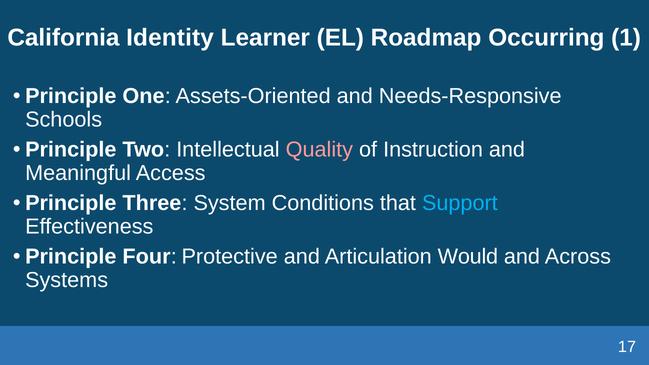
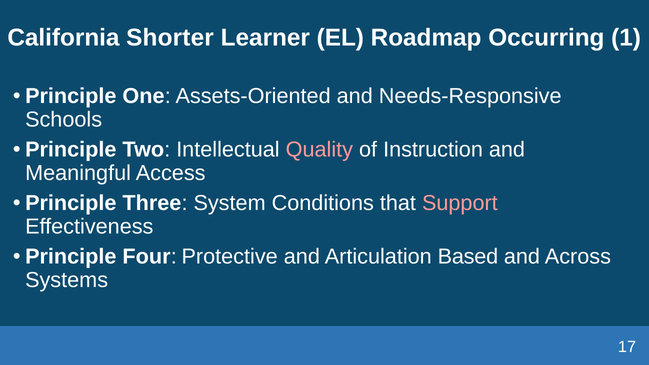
Identity: Identity -> Shorter
Support colour: light blue -> pink
Would: Would -> Based
